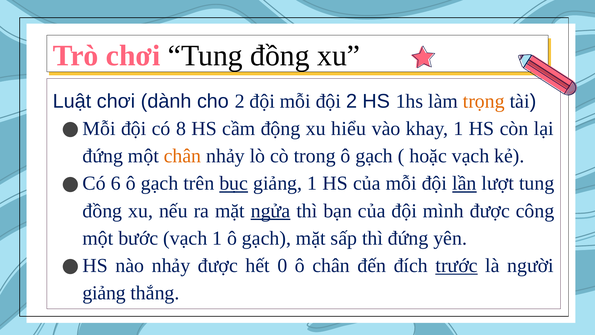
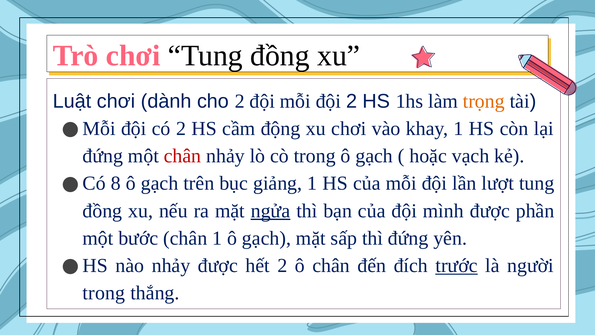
có 8: 8 -> 2
xu hiểu: hiểu -> chơi
chân at (183, 156) colour: orange -> red
6: 6 -> 8
bục underline: present -> none
lần underline: present -> none
công: công -> phần
bước vạch: vạch -> chân
hết 0: 0 -> 2
giảng at (104, 293): giảng -> trong
